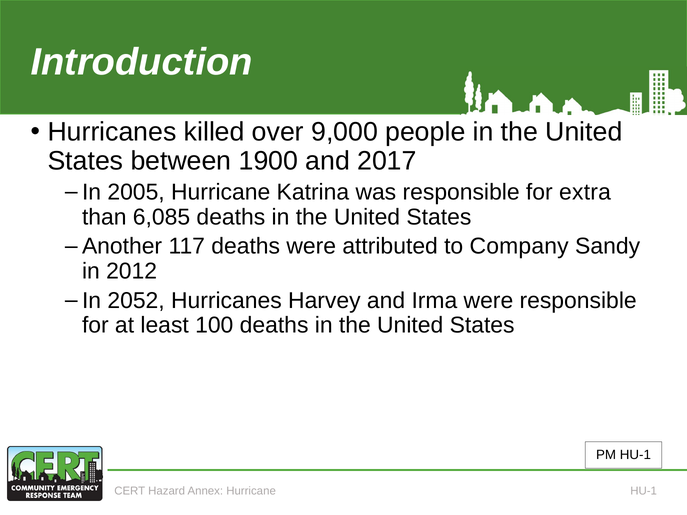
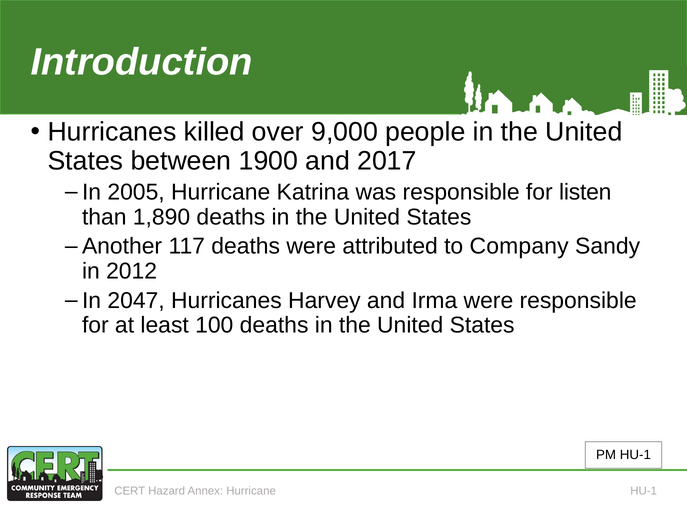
extra: extra -> listen
6,085: 6,085 -> 1,890
2052: 2052 -> 2047
